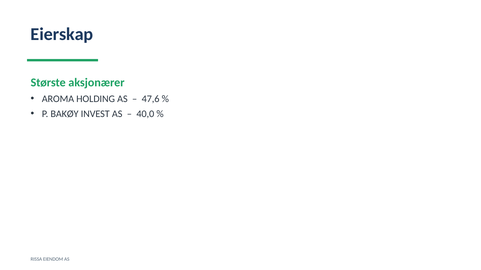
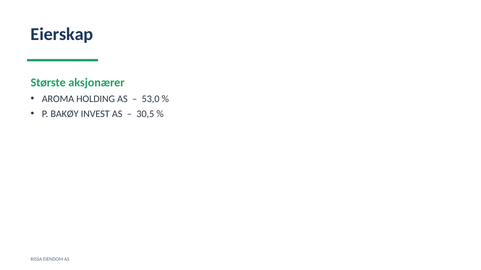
47,6: 47,6 -> 53,0
40,0: 40,0 -> 30,5
